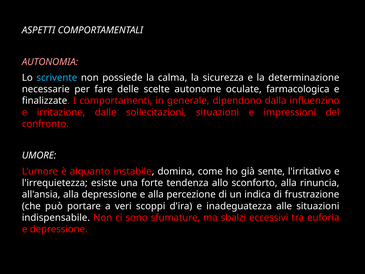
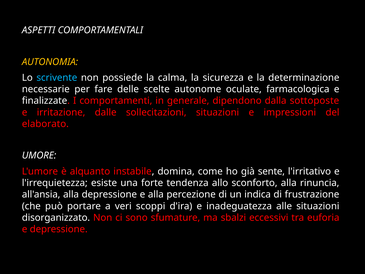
AUTONOMIA colour: pink -> yellow
influenzino: influenzino -> sottoposte
confronto: confronto -> elaborato
indispensabile: indispensabile -> disorganizzato
